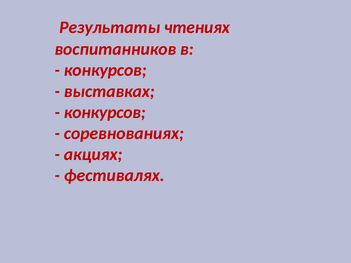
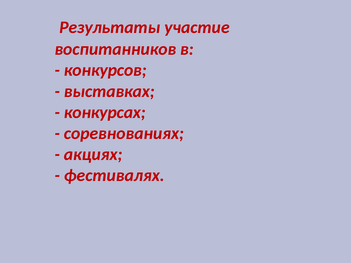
чтениях: чтениях -> участие
конкурсов at (105, 112): конкурсов -> конкурсах
